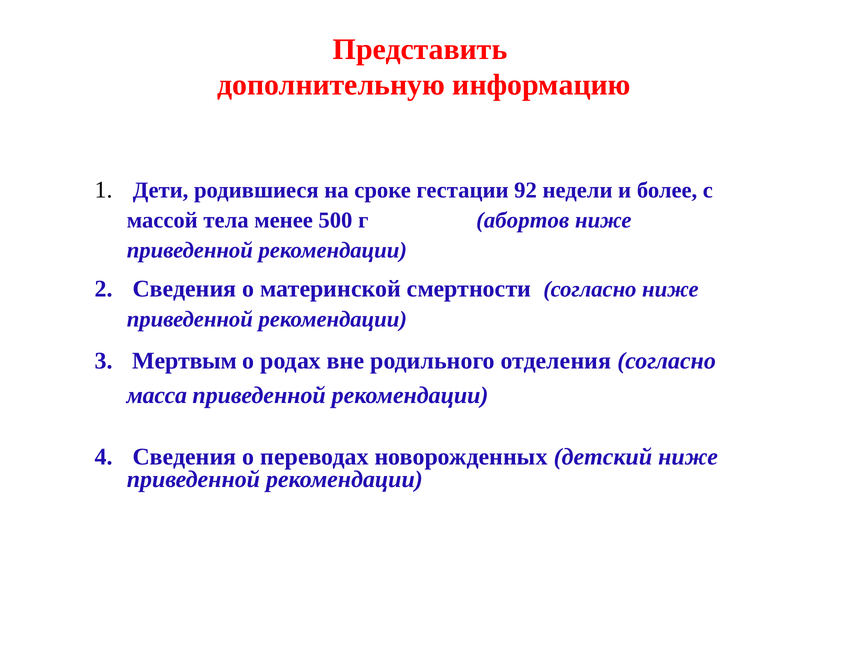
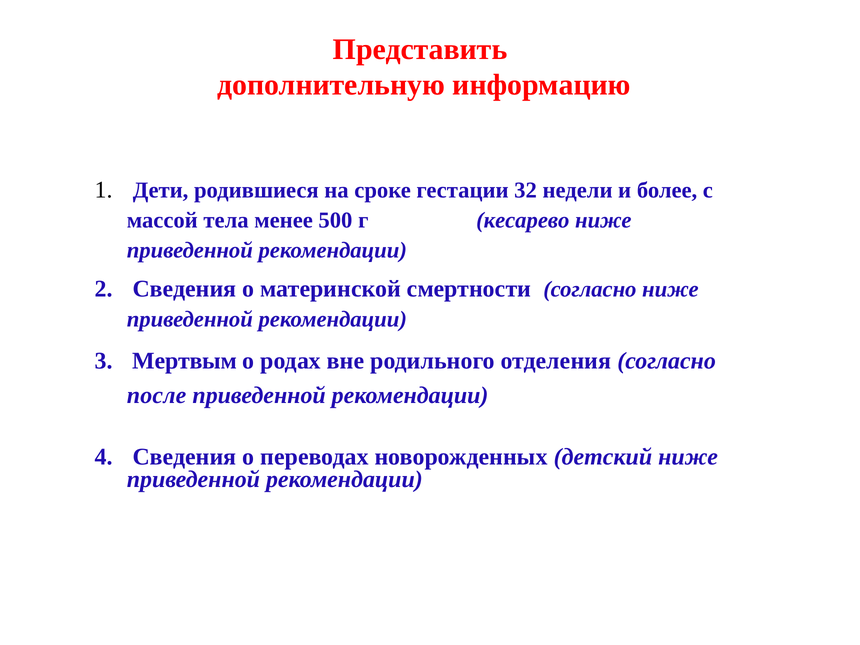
92: 92 -> 32
абортов: абортов -> кесарево
масса: масса -> после
